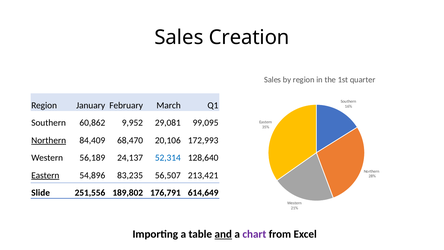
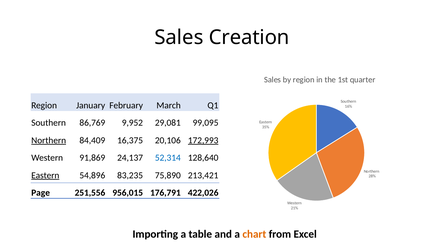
60,862: 60,862 -> 86,769
68,470: 68,470 -> 16,375
172,993 underline: none -> present
56,189: 56,189 -> 91,869
56,507: 56,507 -> 75,890
Slide: Slide -> Page
189,802: 189,802 -> 956,015
614,649: 614,649 -> 422,026
and underline: present -> none
chart colour: purple -> orange
